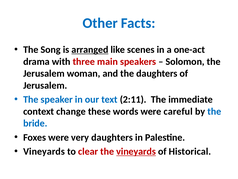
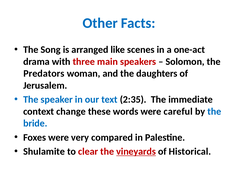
arranged underline: present -> none
Jerusalem at (44, 73): Jerusalem -> Predators
2:11: 2:11 -> 2:35
very daughters: daughters -> compared
Vineyards at (44, 151): Vineyards -> Shulamite
